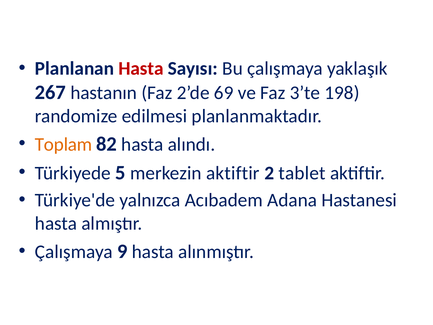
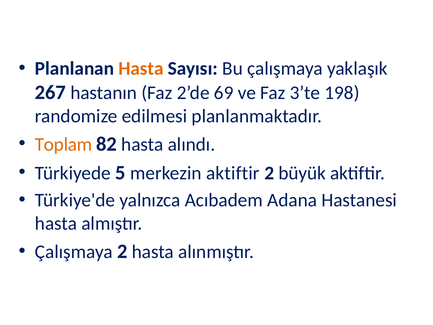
Hasta at (141, 68) colour: red -> orange
tablet: tablet -> büyük
Çalışmaya 9: 9 -> 2
